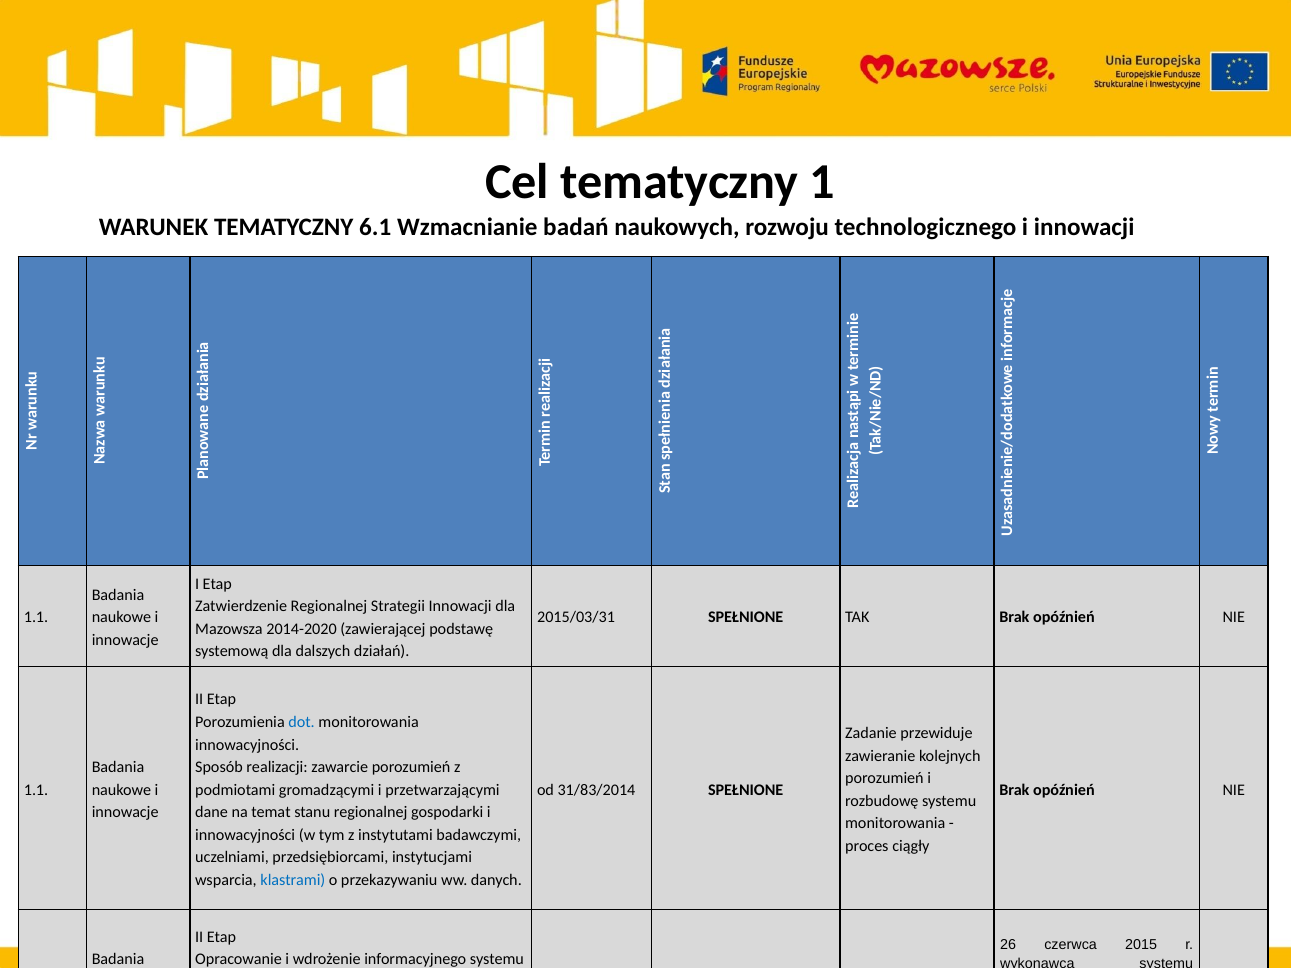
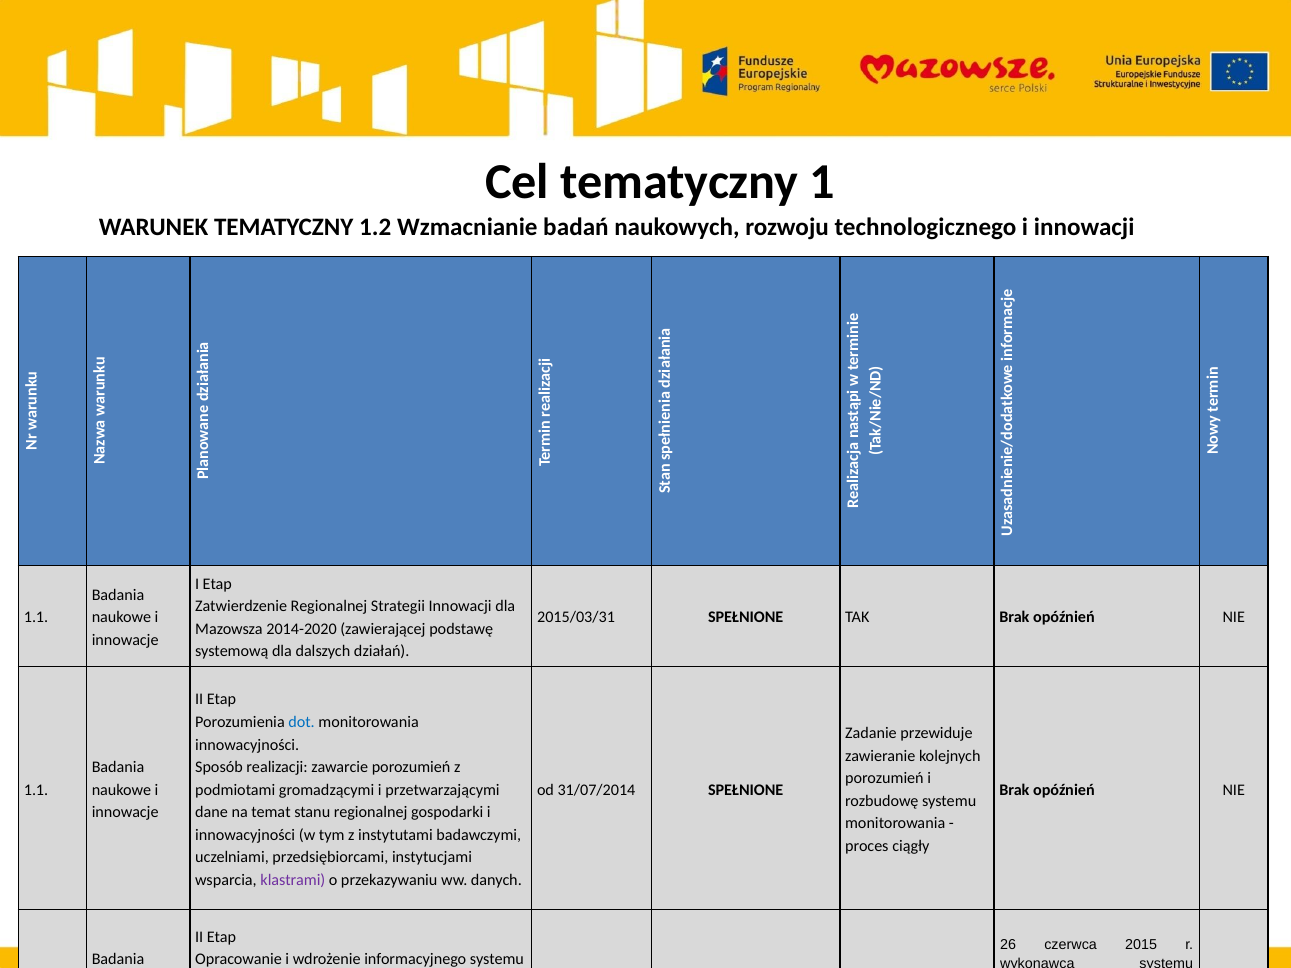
6.1: 6.1 -> 1.2
31/83/2014: 31/83/2014 -> 31/07/2014
klastrami colour: blue -> purple
